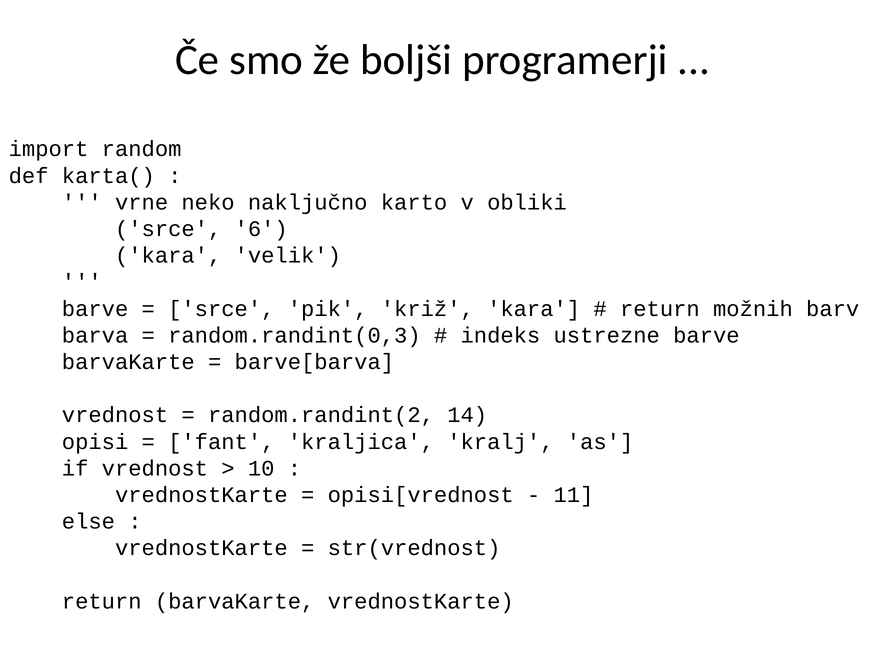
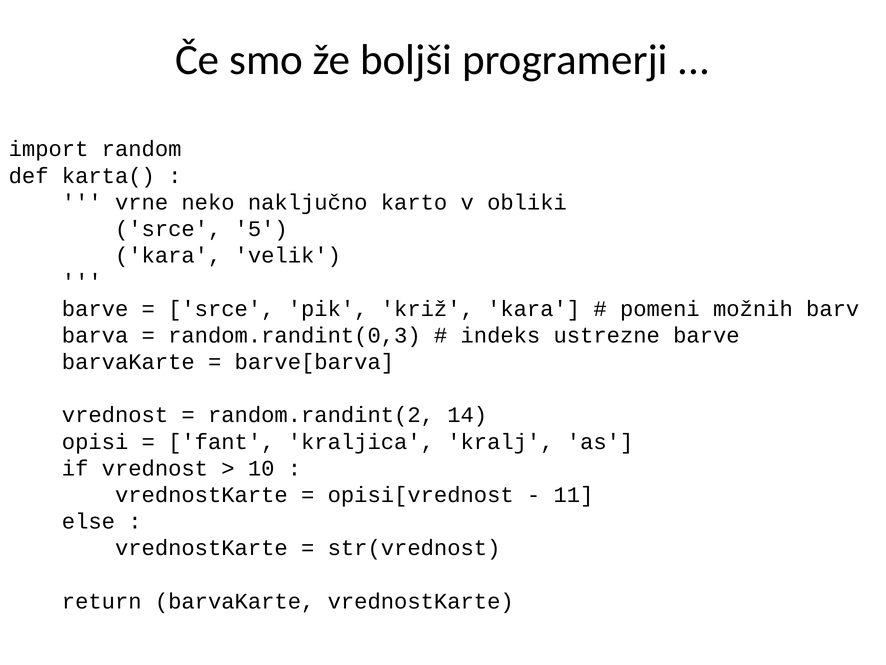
6: 6 -> 5
return at (660, 309): return -> pomeni
